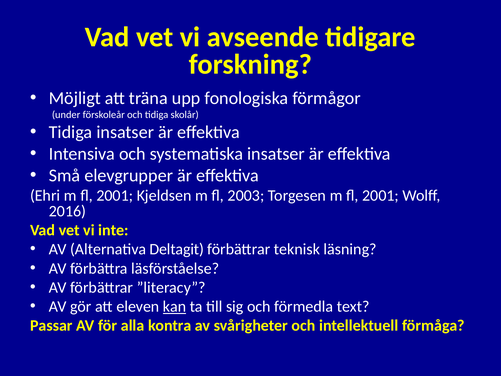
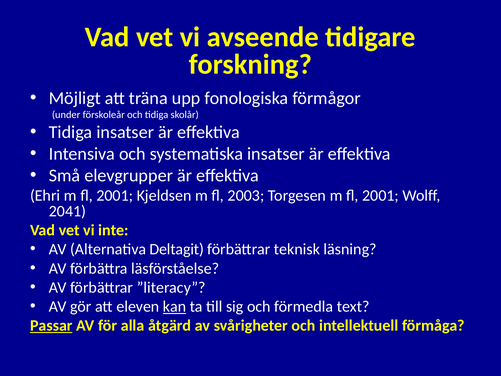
2016: 2016 -> 2041
Passar underline: none -> present
kontra: kontra -> åtgärd
